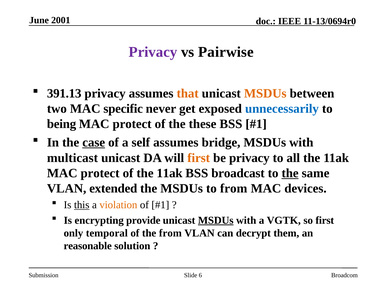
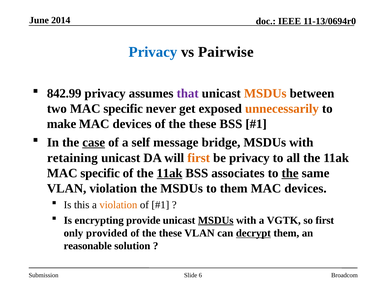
2001: 2001 -> 2014
Privacy at (153, 52) colour: purple -> blue
391.13: 391.13 -> 842.99
that colour: orange -> purple
unnecessarily colour: blue -> orange
being: being -> make
protect at (132, 124): protect -> devices
self assumes: assumes -> message
multicast: multicast -> retaining
protect at (100, 173): protect -> specific
11ak at (170, 173) underline: none -> present
broadcast: broadcast -> associates
VLAN extended: extended -> violation
to from: from -> them
this underline: present -> none
temporal: temporal -> provided
from at (170, 233): from -> these
decrypt underline: none -> present
